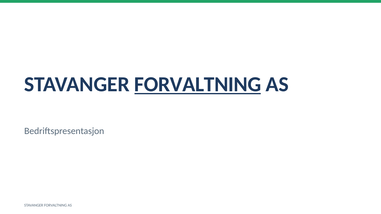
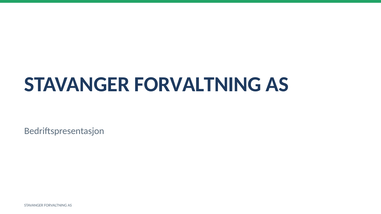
FORVALTNING at (198, 85) underline: present -> none
